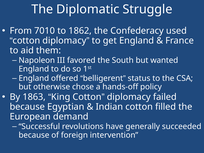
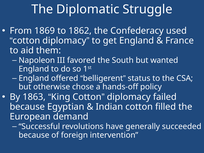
7010: 7010 -> 1869
